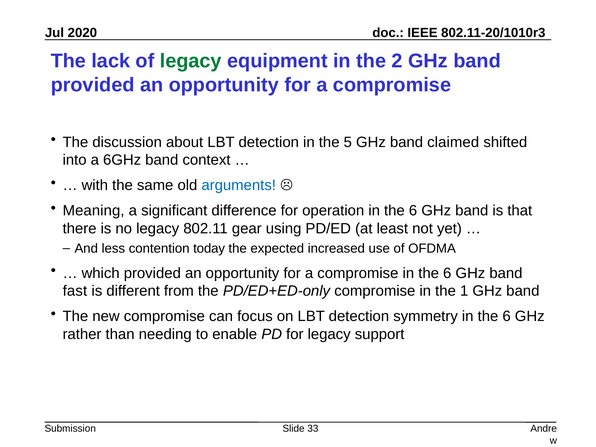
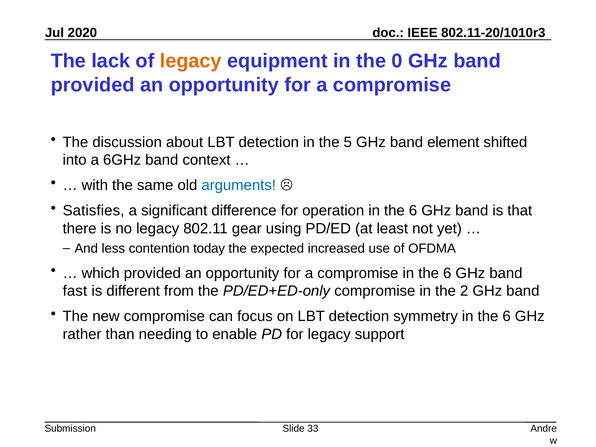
legacy at (191, 61) colour: green -> orange
2: 2 -> 0
claimed: claimed -> element
Meaning: Meaning -> Satisfies
1: 1 -> 2
